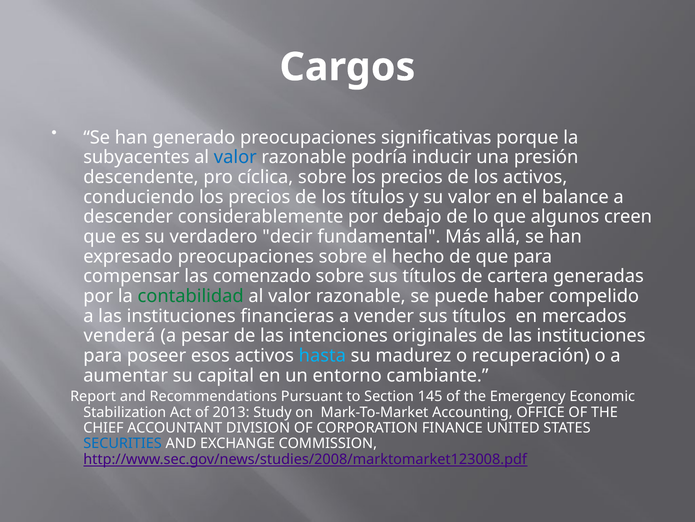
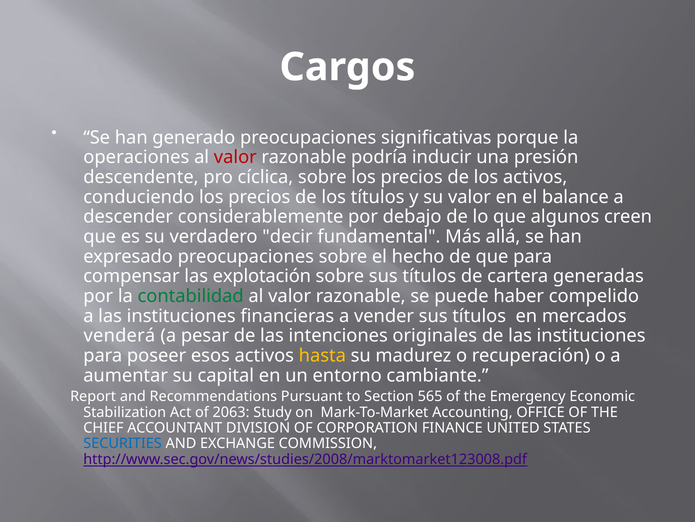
subyacentes: subyacentes -> operaciones
valor at (235, 157) colour: blue -> red
comenzado: comenzado -> explotación
hasta colour: light blue -> yellow
145: 145 -> 565
2013: 2013 -> 2063
